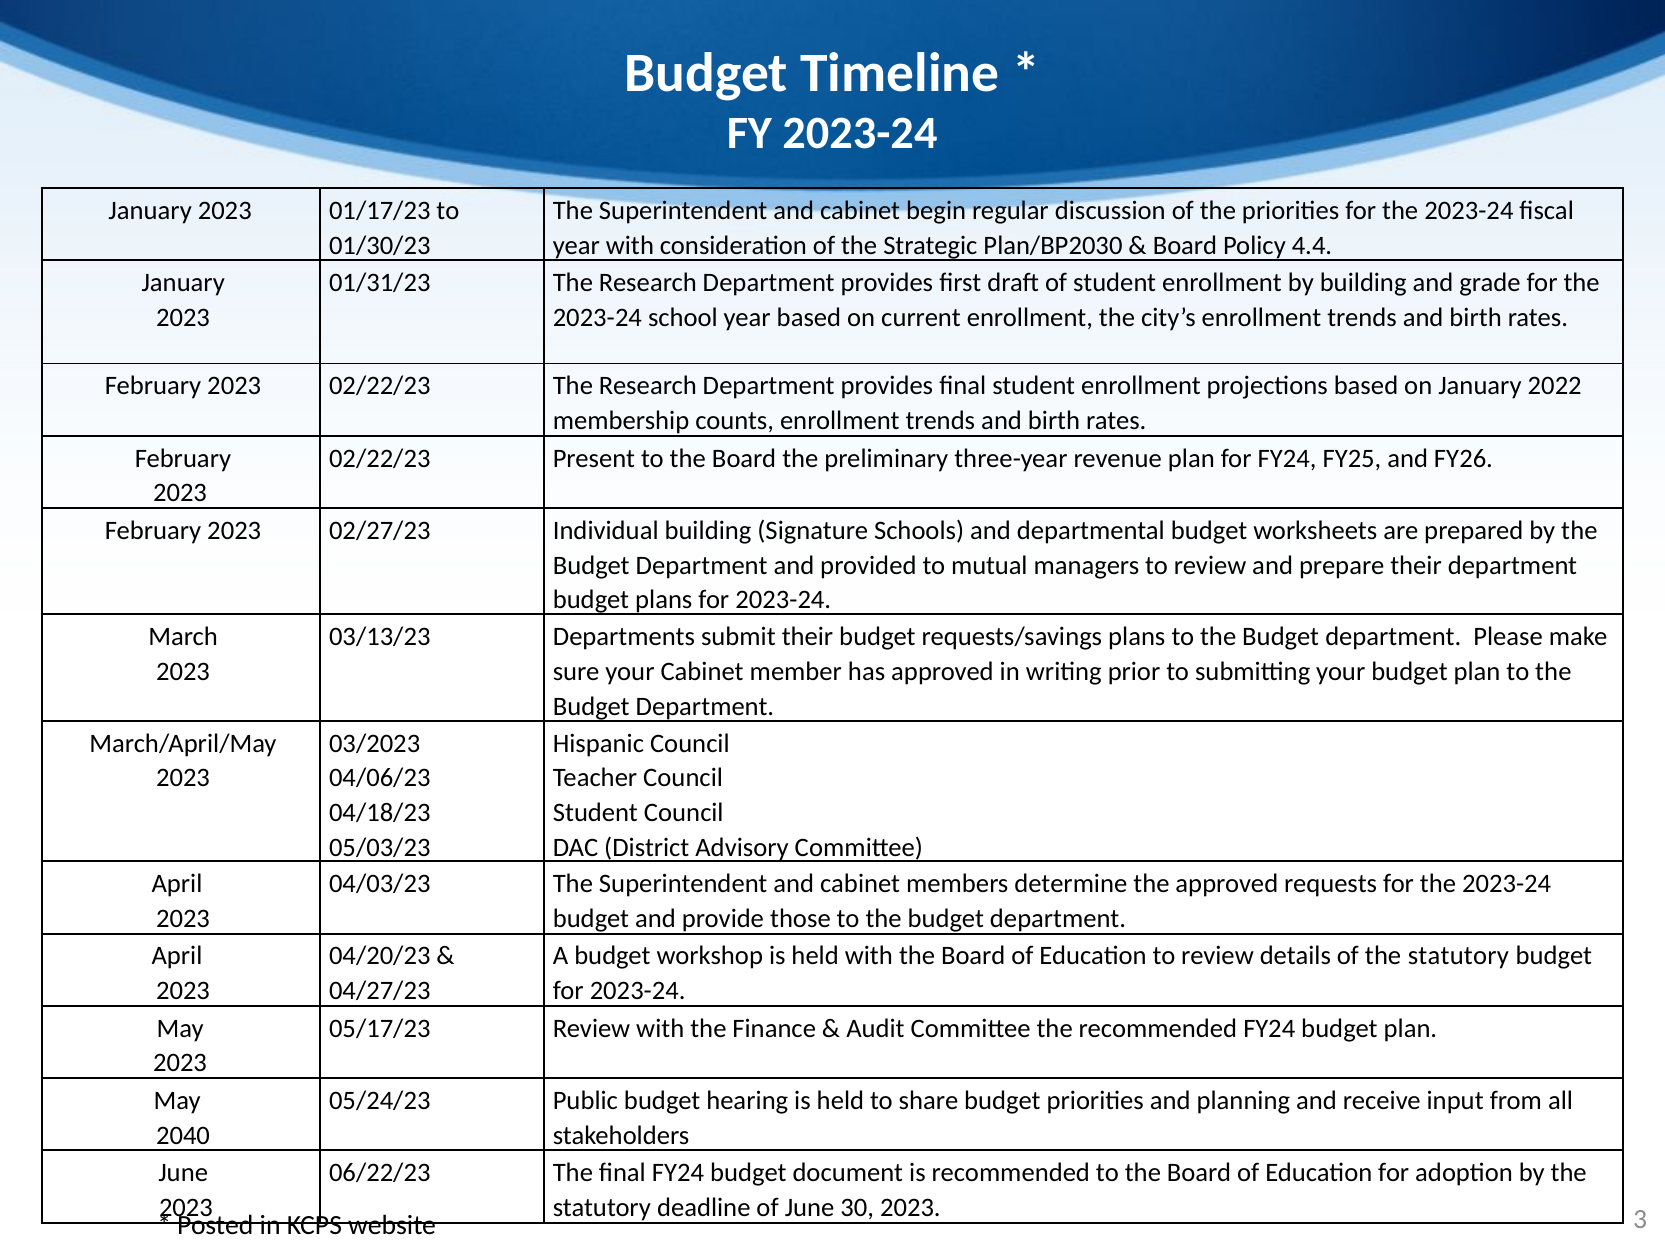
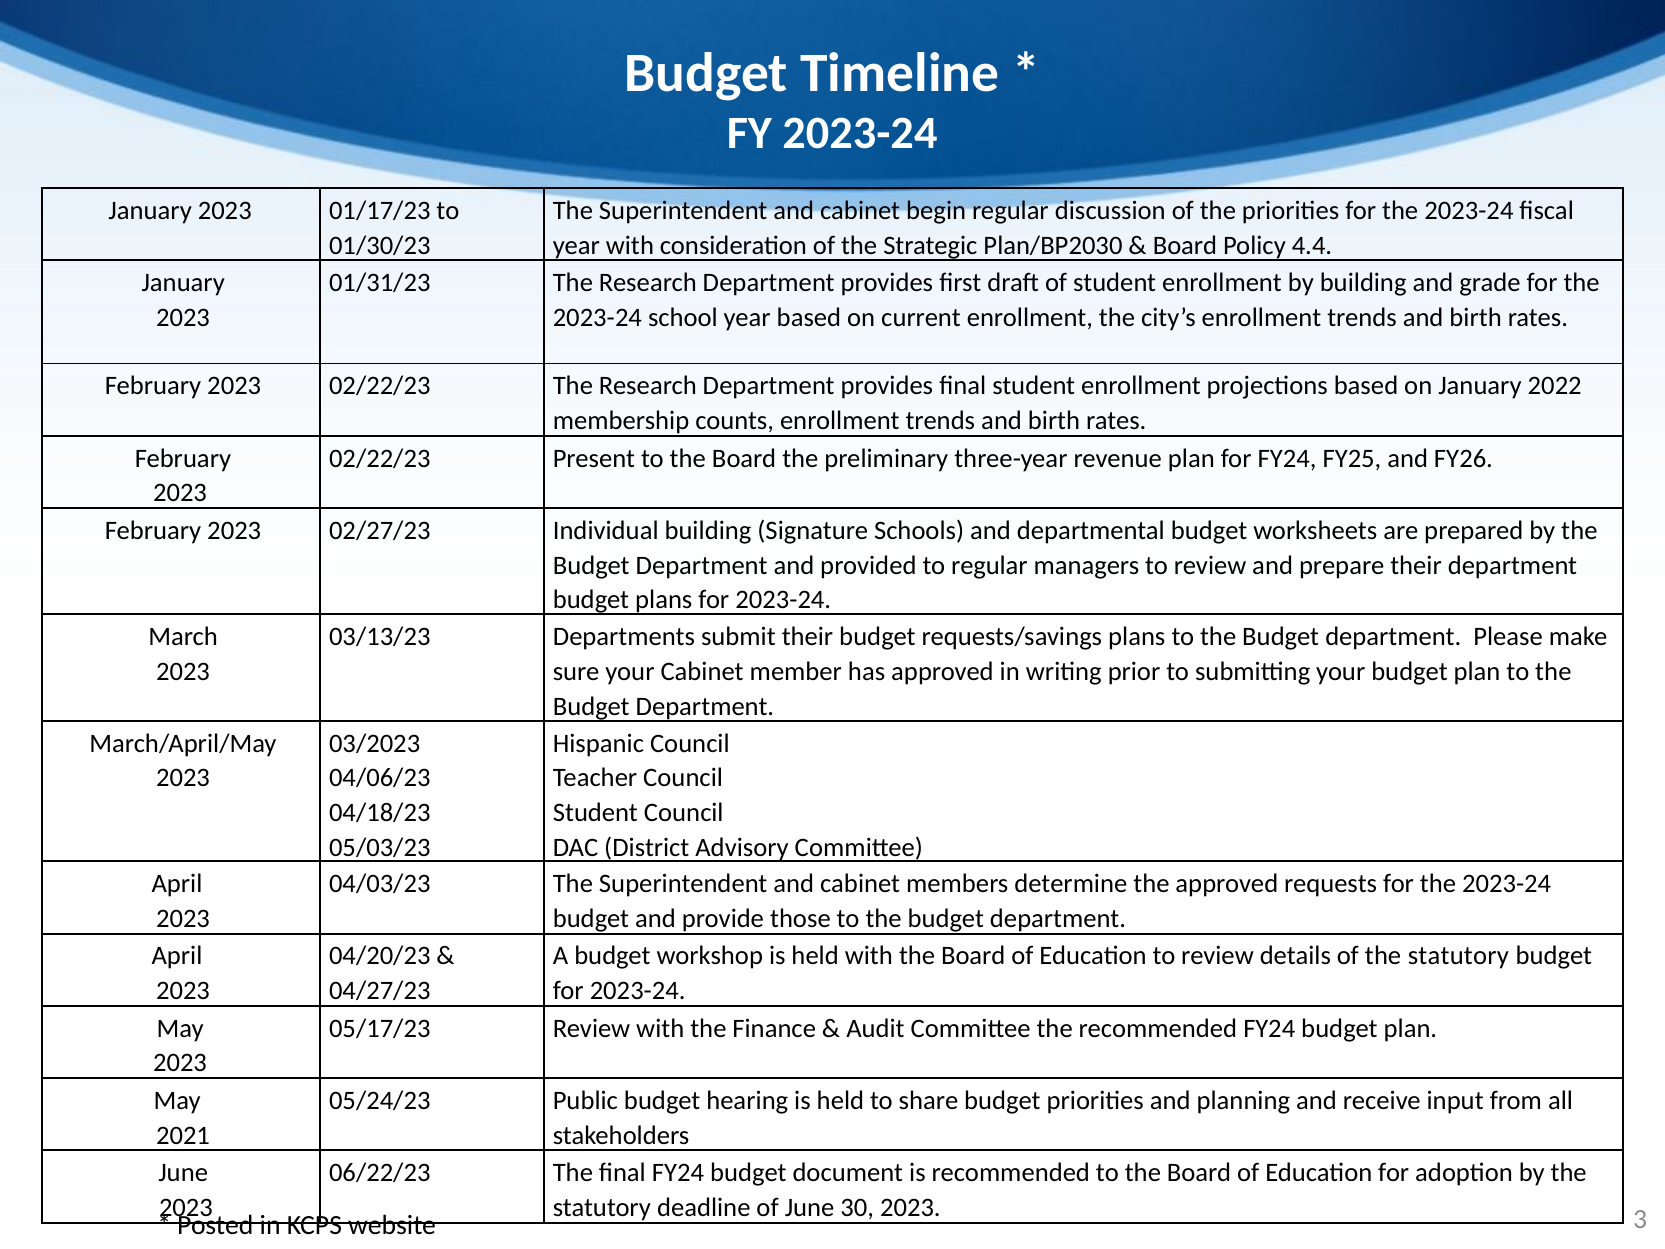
to mutual: mutual -> regular
2040: 2040 -> 2021
